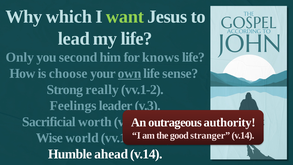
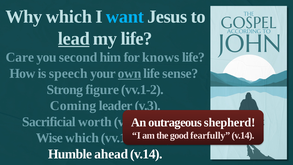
want colour: light green -> light blue
lead underline: none -> present
Only: Only -> Care
choose: choose -> speech
really: really -> figure
Feelings: Feelings -> Coming
authority: authority -> shepherd
stranger: stranger -> fearfully
Wise world: world -> which
